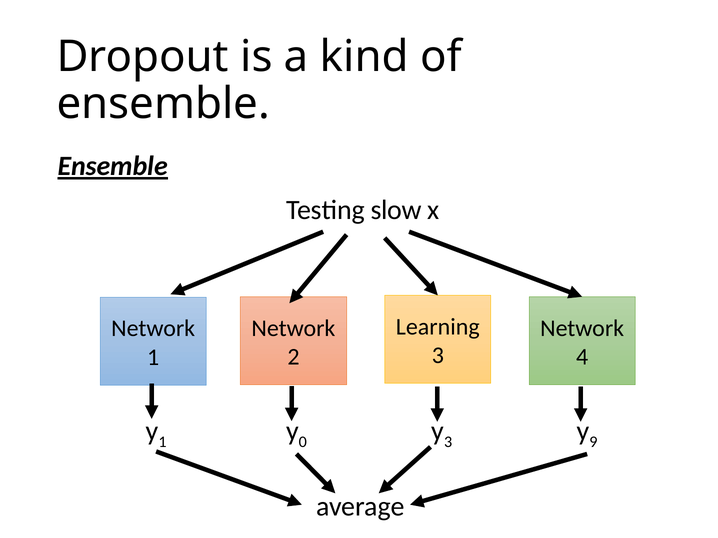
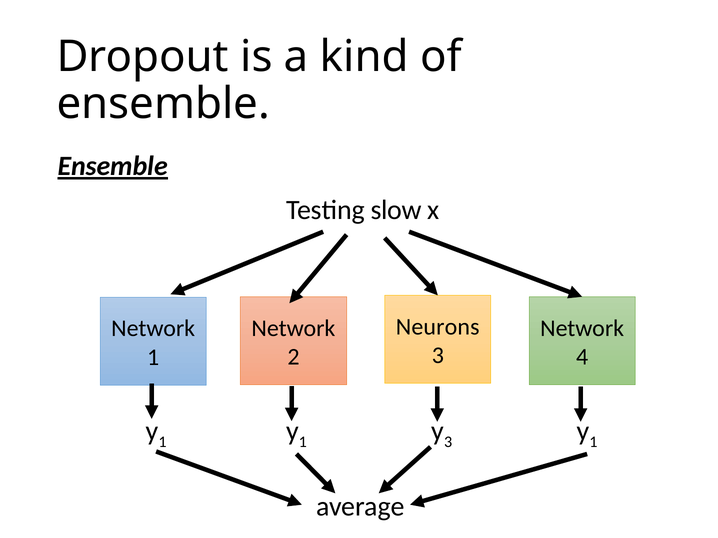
Learning: Learning -> Neurons
0 at (303, 442): 0 -> 1
9 at (593, 442): 9 -> 1
